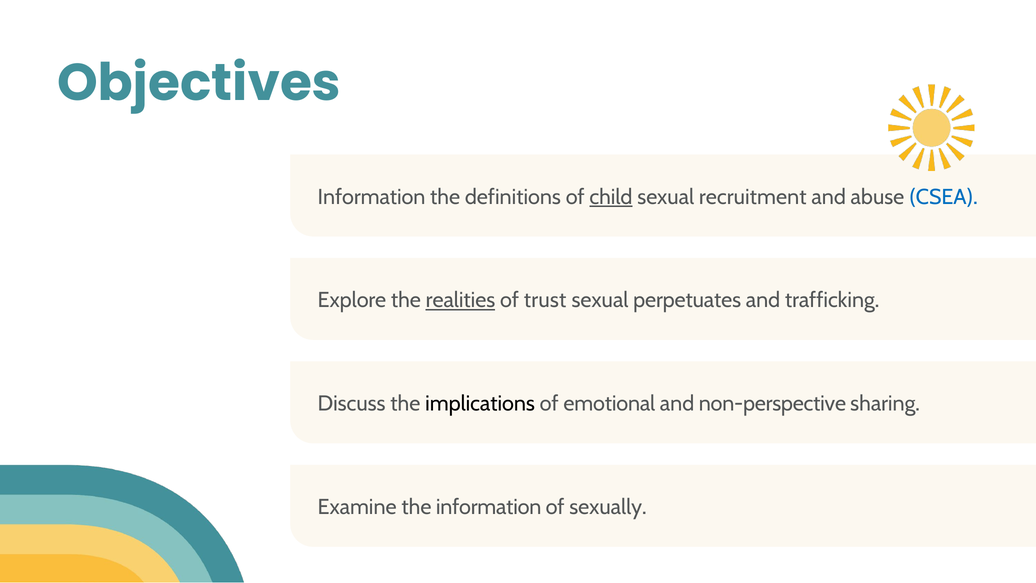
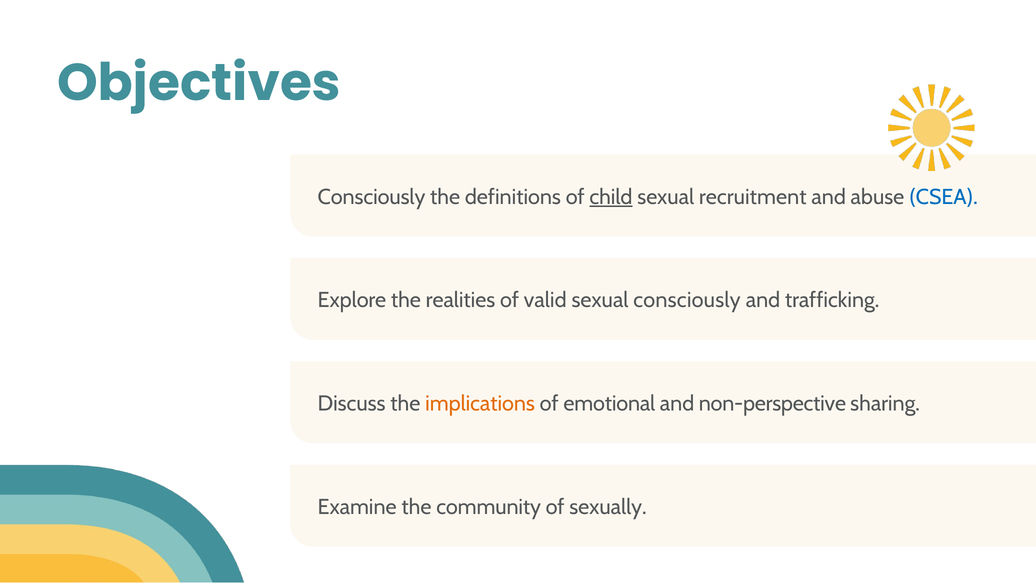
Information at (371, 197): Information -> Consciously
realities underline: present -> none
trust: trust -> valid
sexual perpetuates: perpetuates -> consciously
implications colour: black -> orange
the information: information -> community
